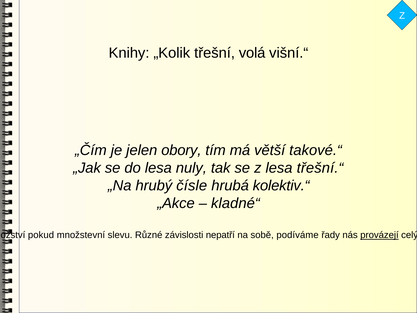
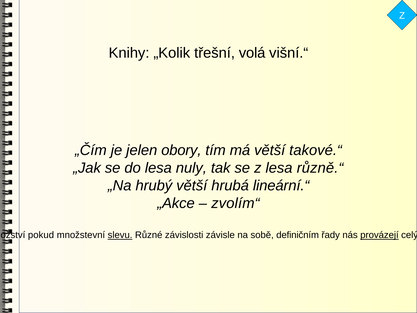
třešní.“: třešní.“ -> různě.“
hrubý čísle: čísle -> větší
kolektiv.“: kolektiv.“ -> lineární.“
kladné“: kladné“ -> zvolím“
slevu underline: none -> present
závislosti nepatří: nepatří -> závisle
podíváme: podíváme -> definičním
